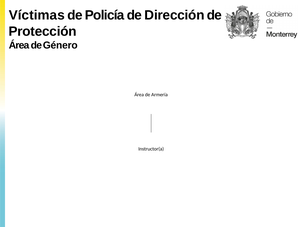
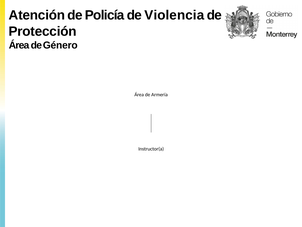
Víctimas: Víctimas -> Atención
Dirección: Dirección -> Violencia
